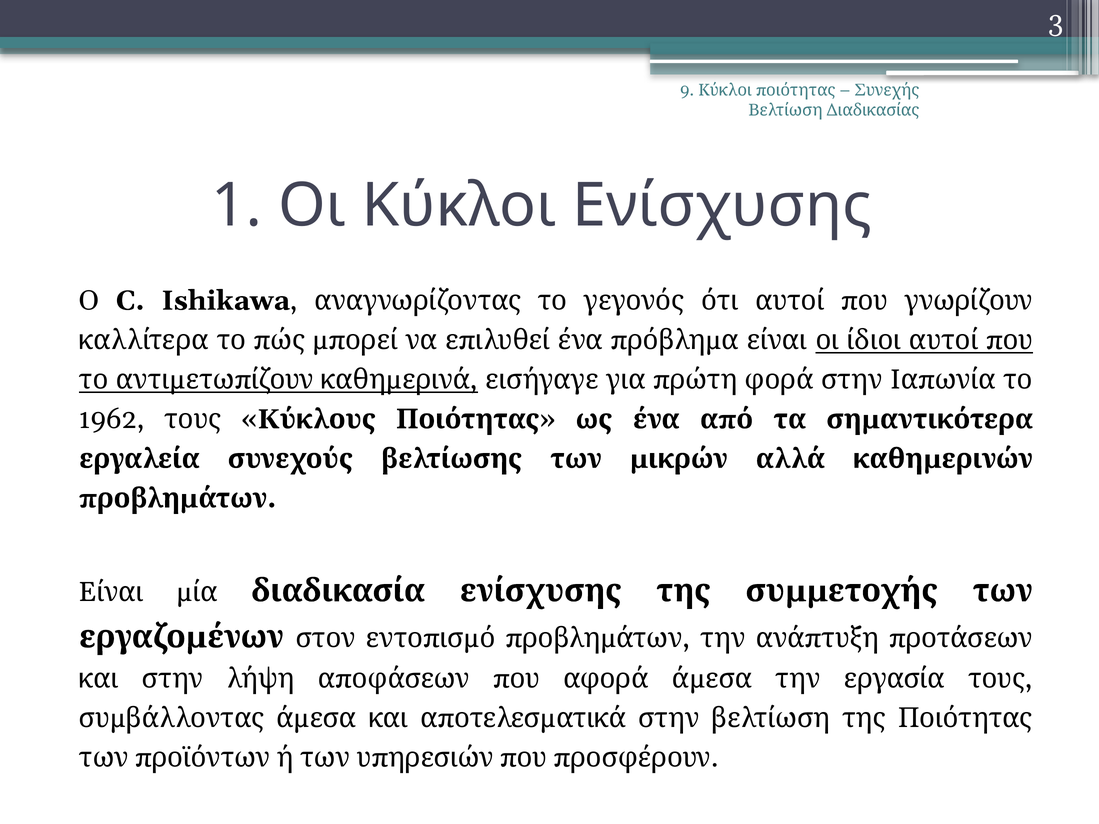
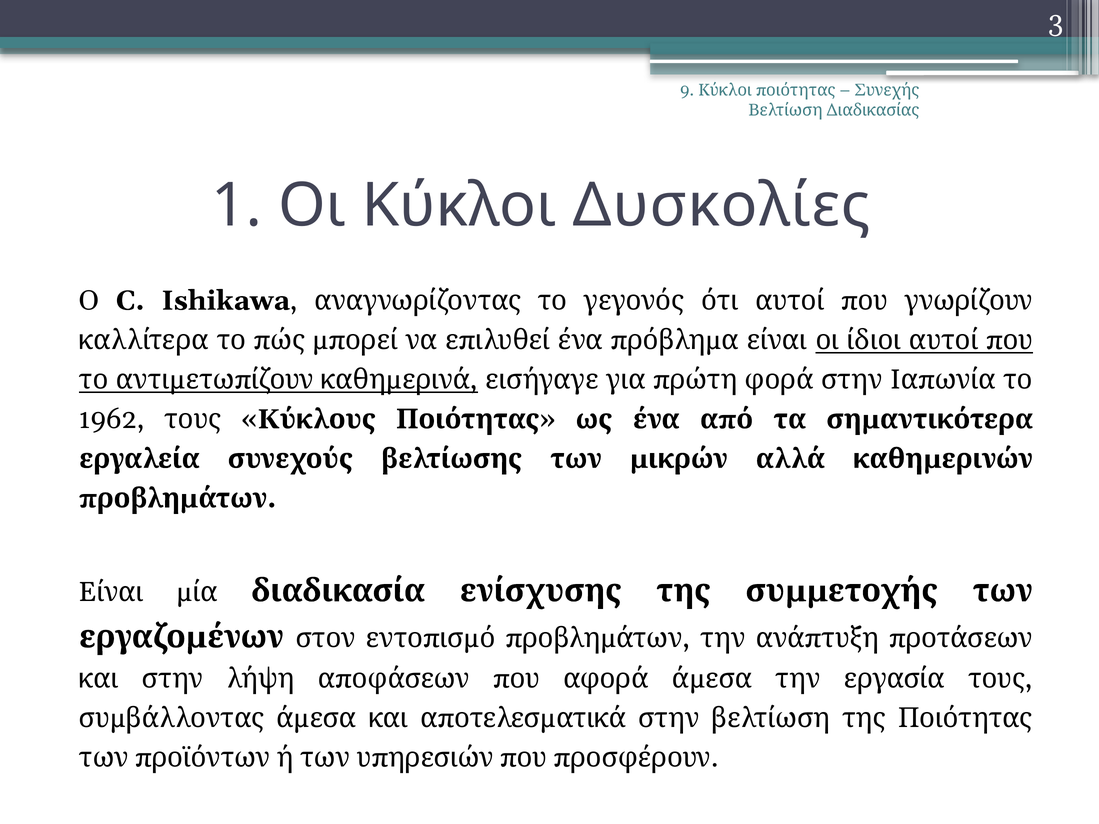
Κύκλοι Ενίσχυσης: Ενίσχυσης -> Δυσκολίες
